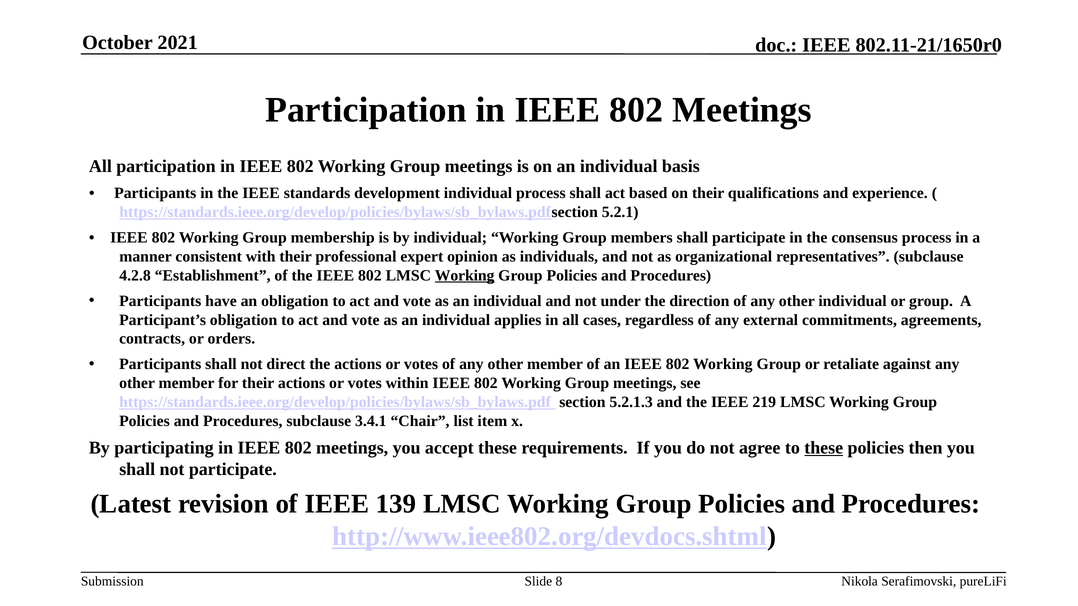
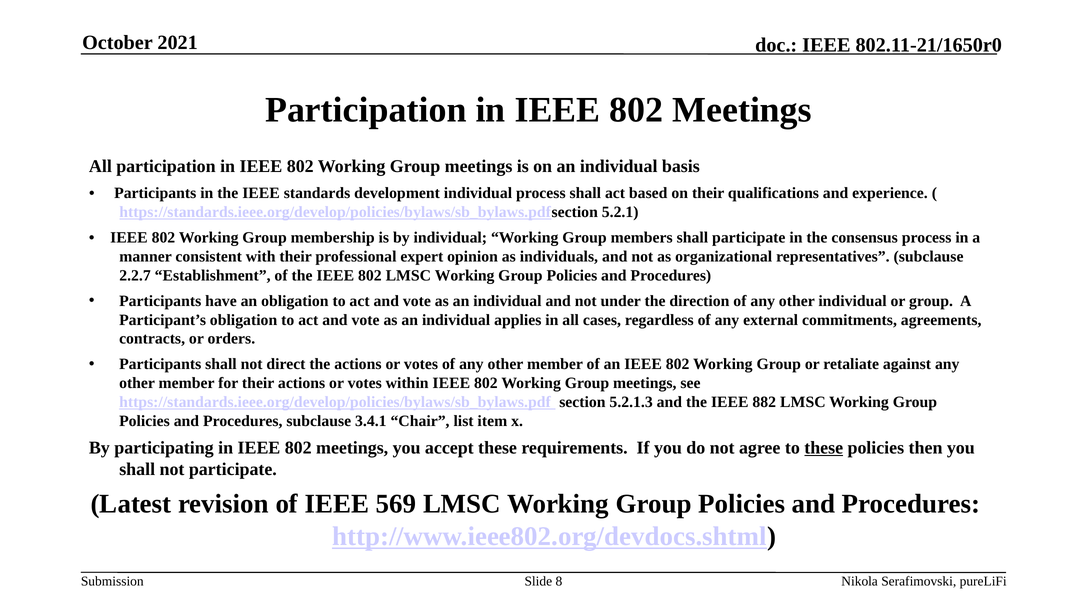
4.2.8: 4.2.8 -> 2.2.7
Working at (465, 276) underline: present -> none
219: 219 -> 882
139: 139 -> 569
